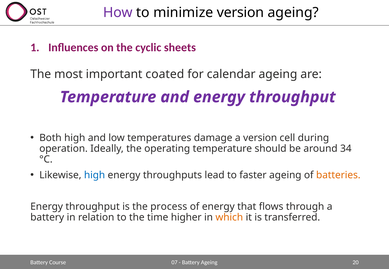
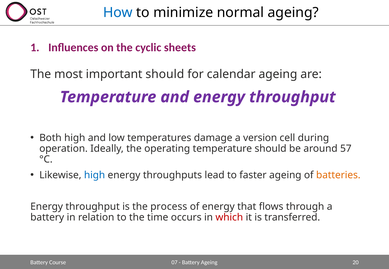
How colour: purple -> blue
minimize version: version -> normal
important coated: coated -> should
34: 34 -> 57
higher: higher -> occurs
which colour: orange -> red
